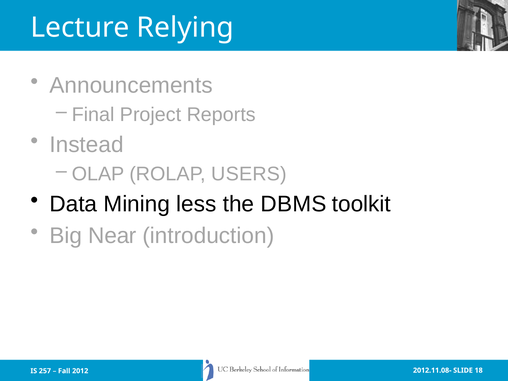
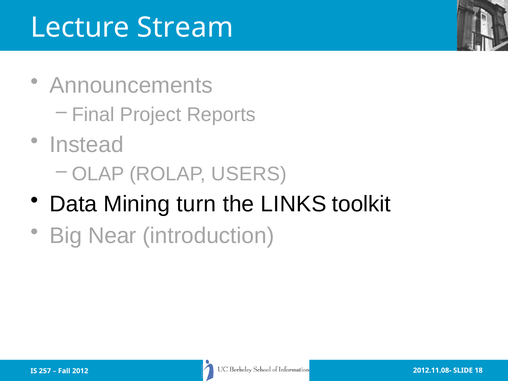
Relying: Relying -> Stream
less: less -> turn
DBMS: DBMS -> LINKS
